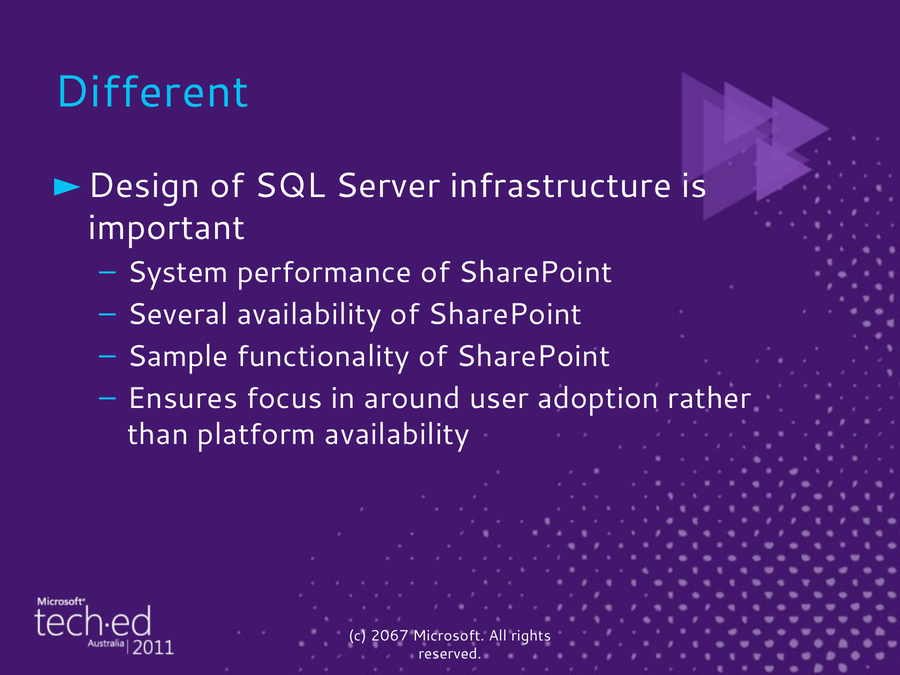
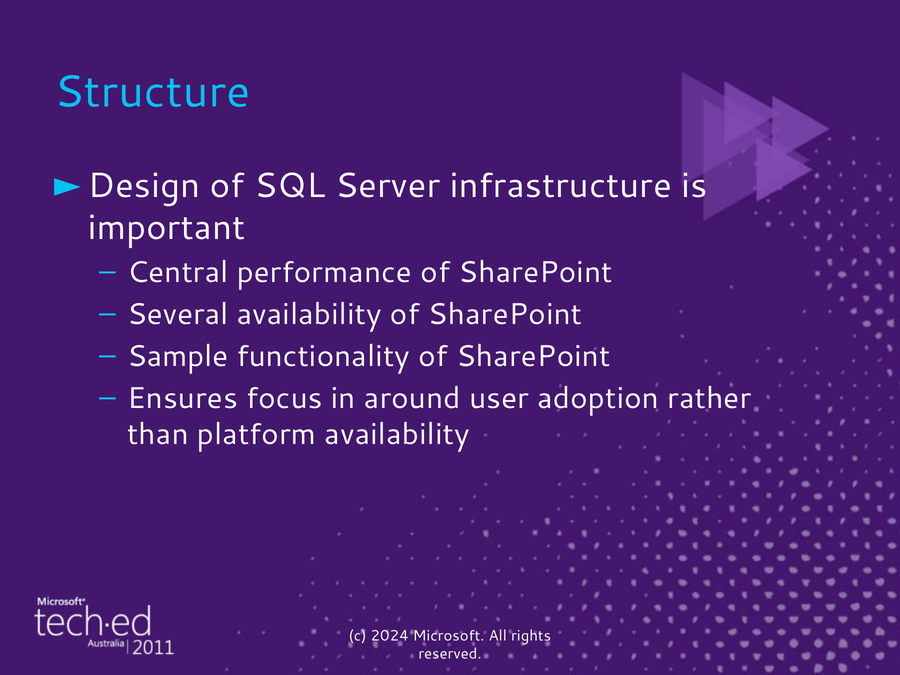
Different: Different -> Structure
System: System -> Central
2067: 2067 -> 2024
